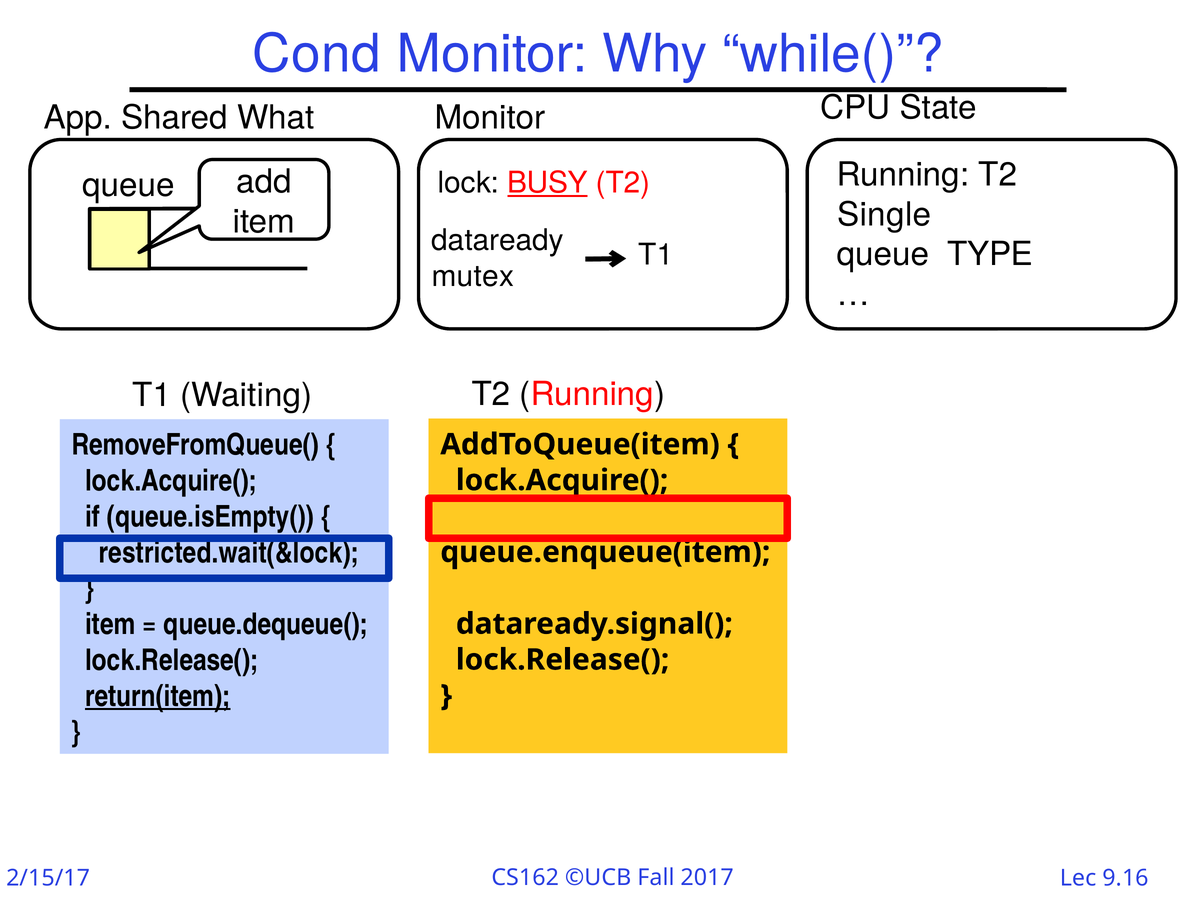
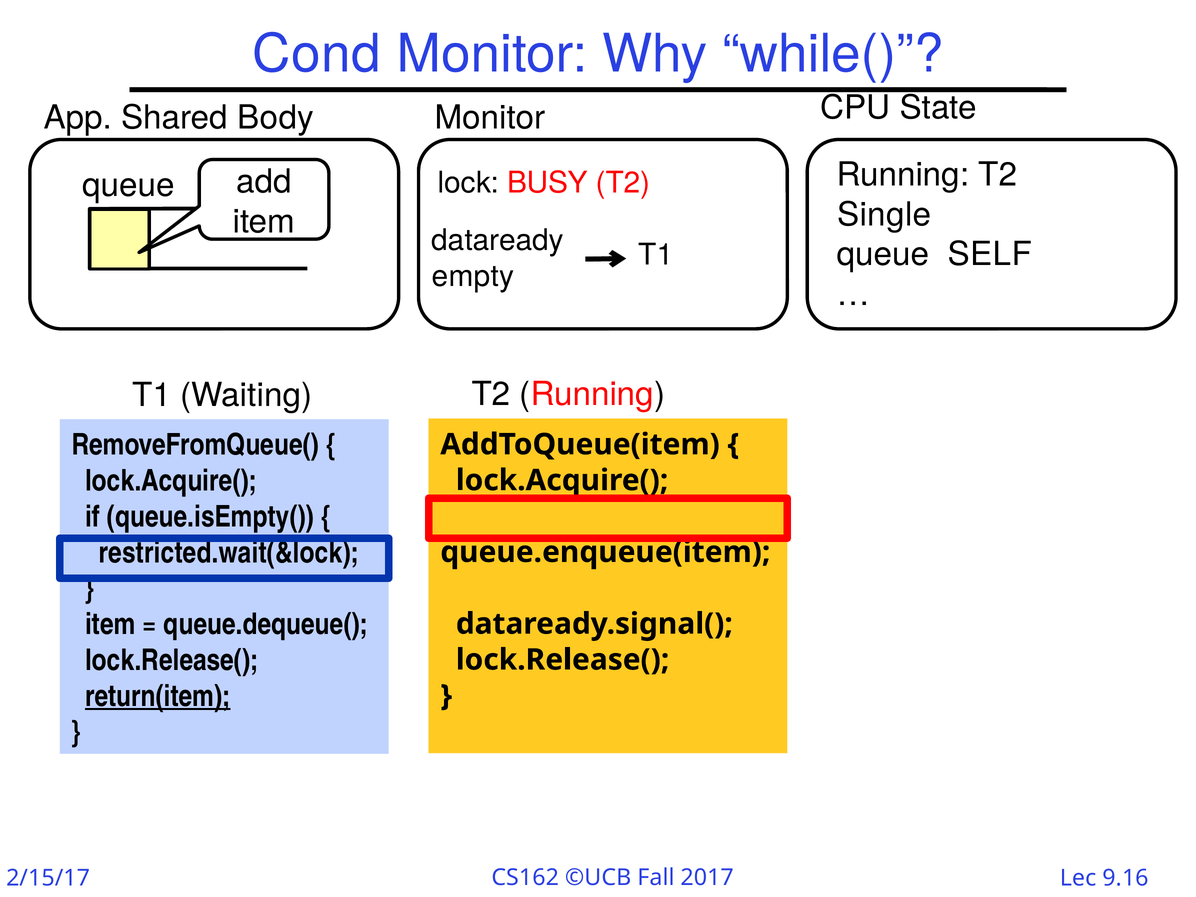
What: What -> Body
BUSY underline: present -> none
TYPE: TYPE -> SELF
mutex: mutex -> empty
